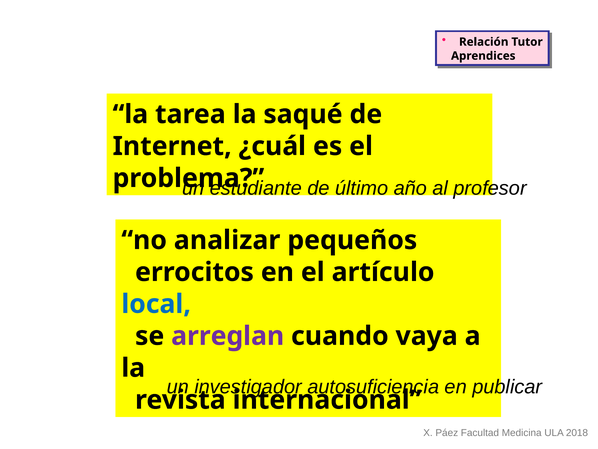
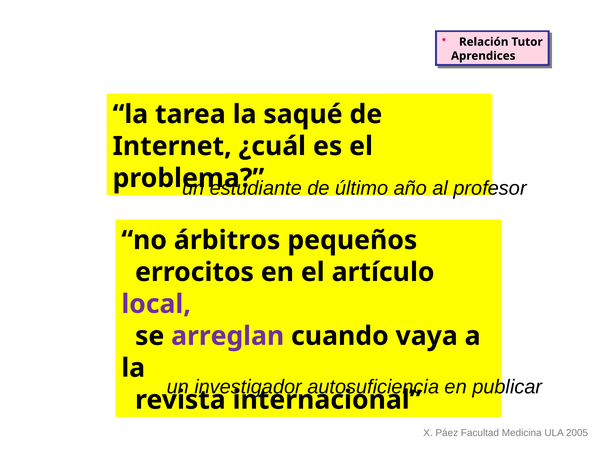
analizar: analizar -> árbitros
local colour: blue -> purple
2018: 2018 -> 2005
